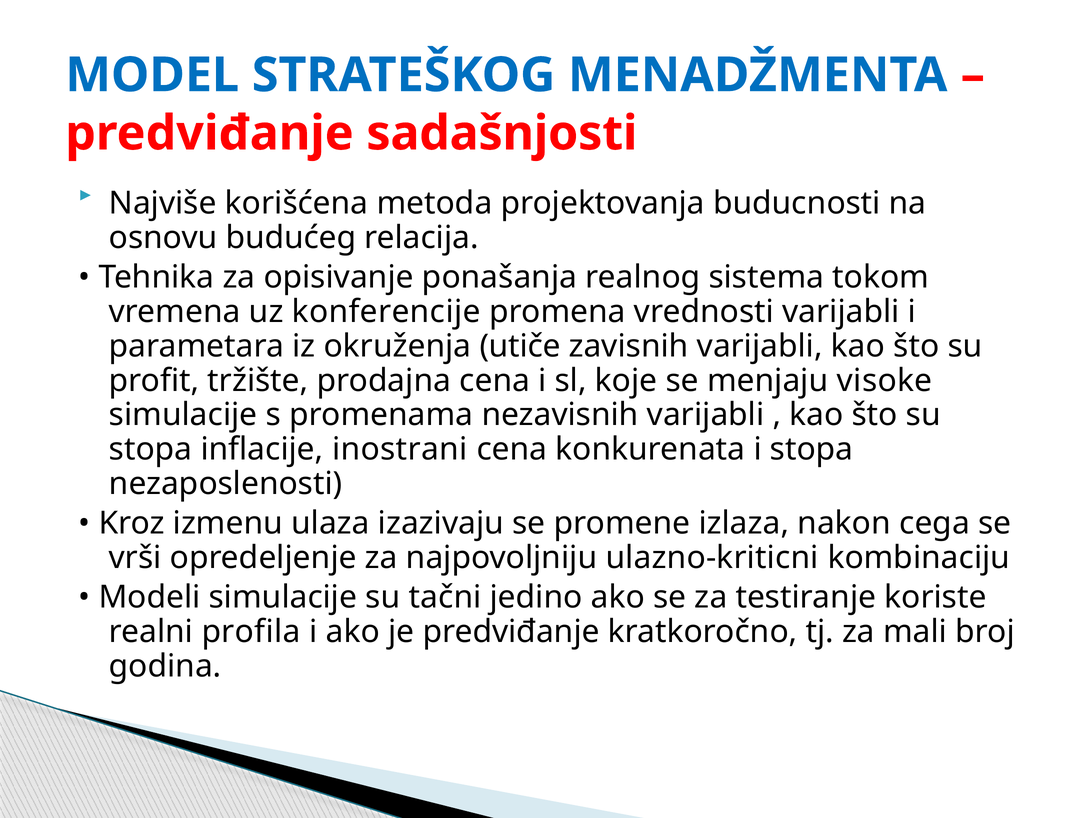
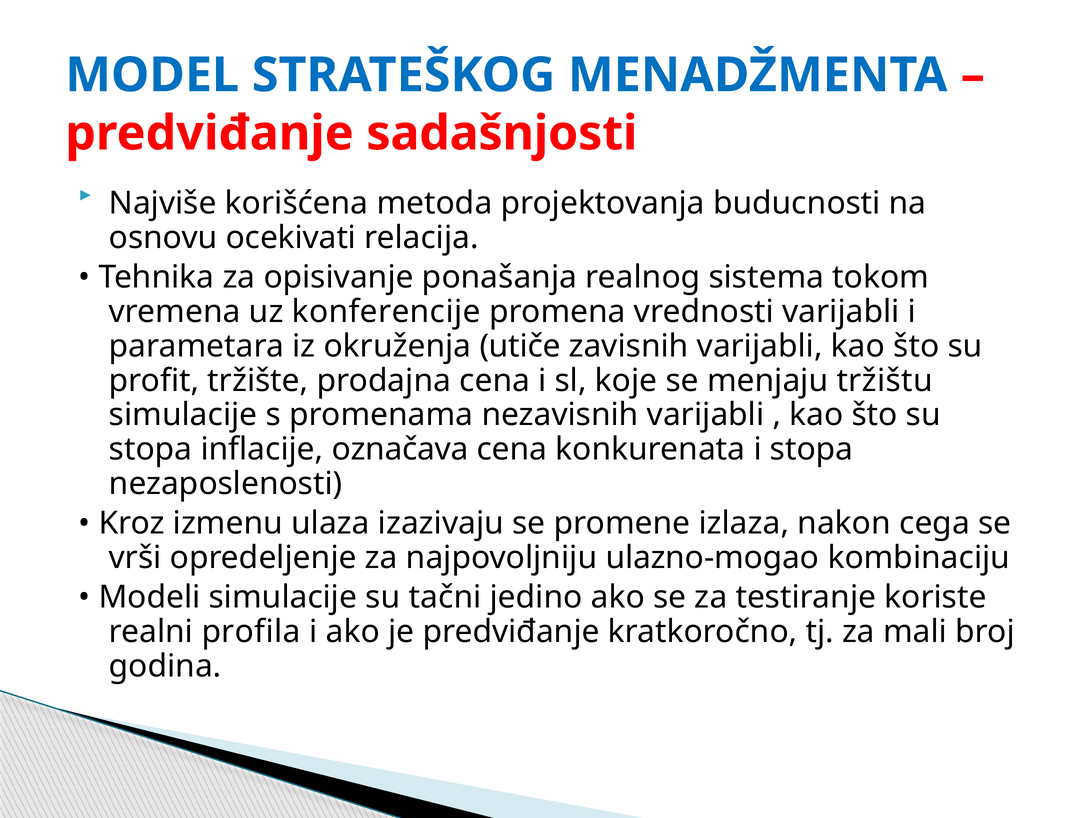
budućeg: budućeg -> ocekivati
visoke: visoke -> tržištu
inostrani: inostrani -> označava
ulazno-kriticni: ulazno-kriticni -> ulazno-mogao
